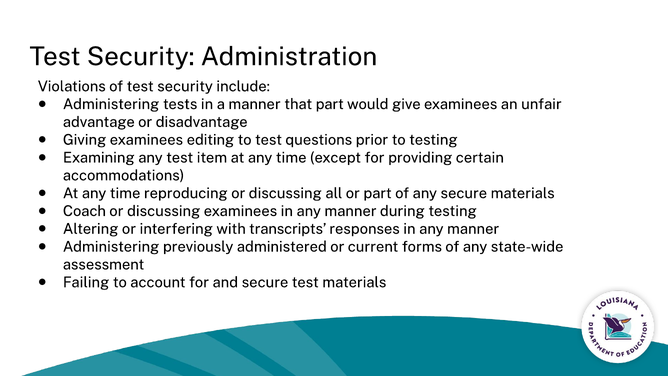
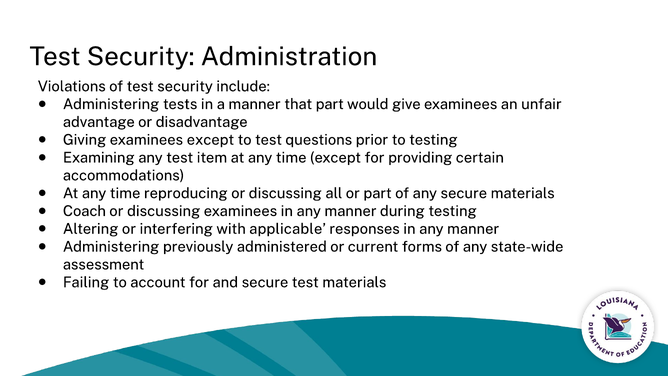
examinees editing: editing -> except
transcripts: transcripts -> applicable
